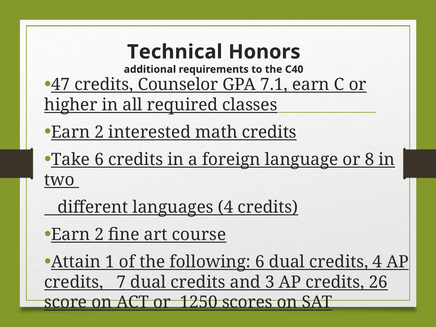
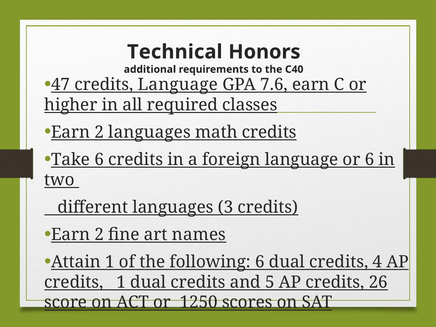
credits Counselor: Counselor -> Language
7.1: 7.1 -> 7.6
2 interested: interested -> languages
or 8: 8 -> 6
languages 4: 4 -> 3
course: course -> names
credits 7: 7 -> 1
3: 3 -> 5
